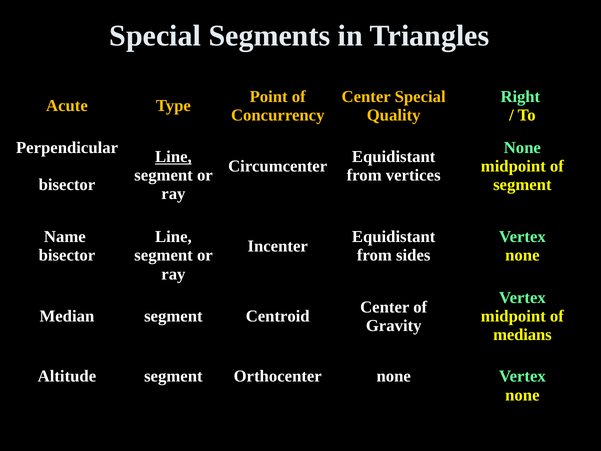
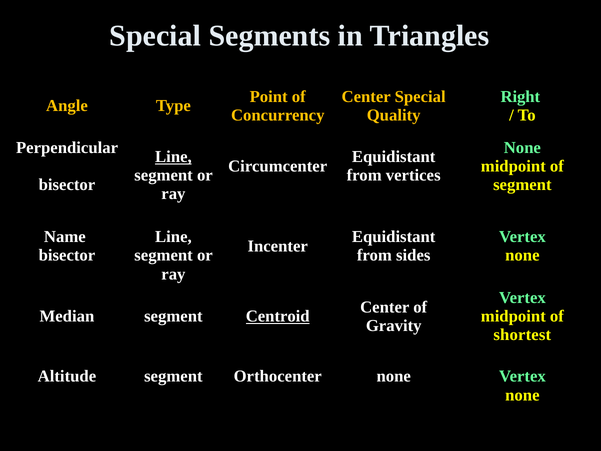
Acute: Acute -> Angle
Centroid underline: none -> present
medians: medians -> shortest
